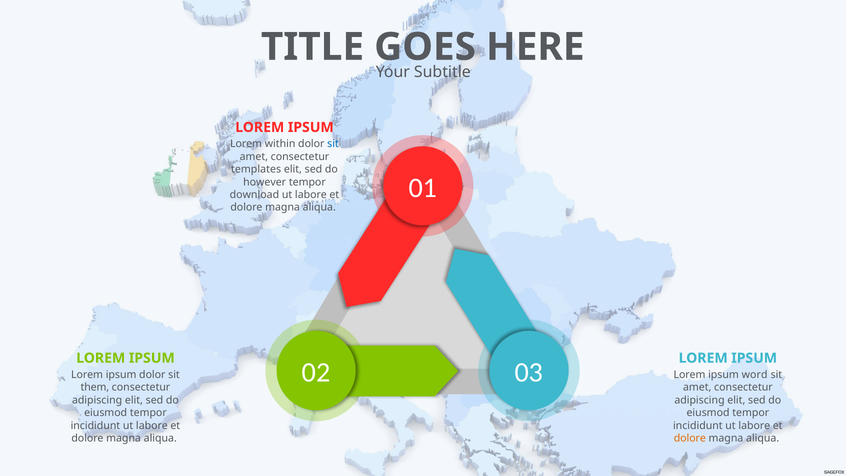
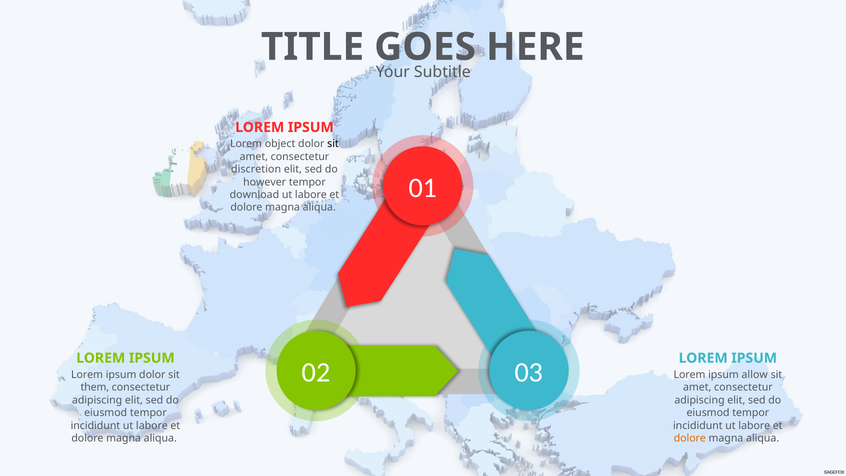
within: within -> object
sit at (333, 144) colour: blue -> black
templates: templates -> discretion
word: word -> allow
